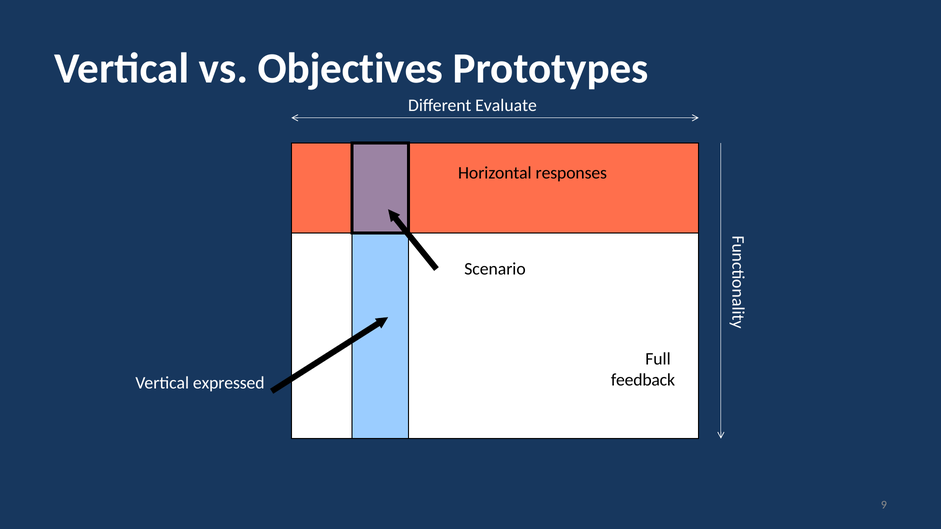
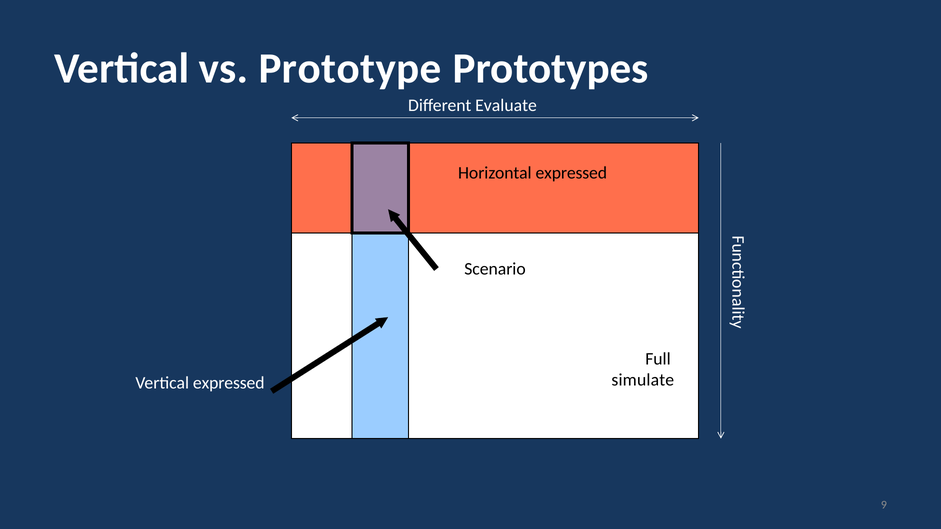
Objectives: Objectives -> Prototype
Horizontal responses: responses -> expressed
feedback: feedback -> simulate
